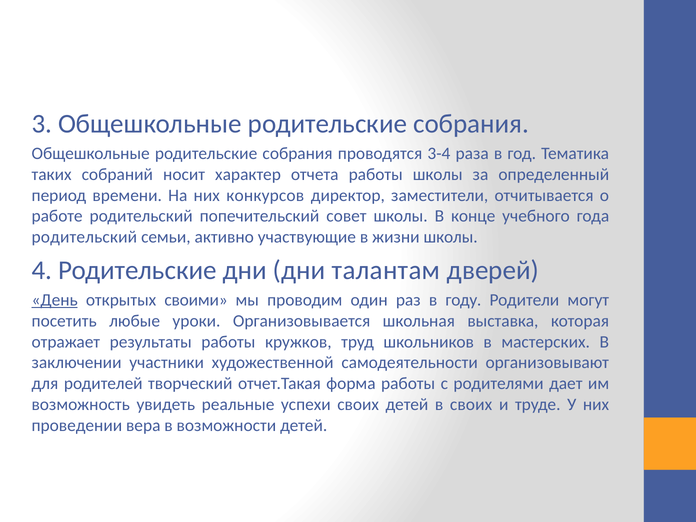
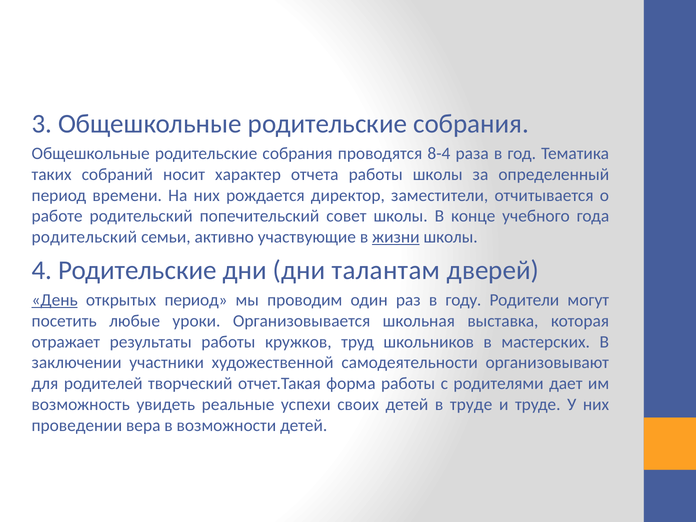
3-4: 3-4 -> 8-4
конкурсов: конкурсов -> рождается
жизни underline: none -> present
открытых своими: своими -> период
в своих: своих -> труде
